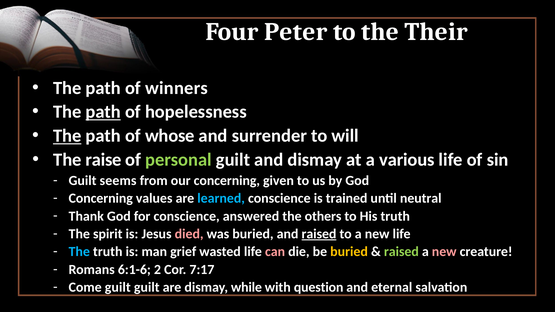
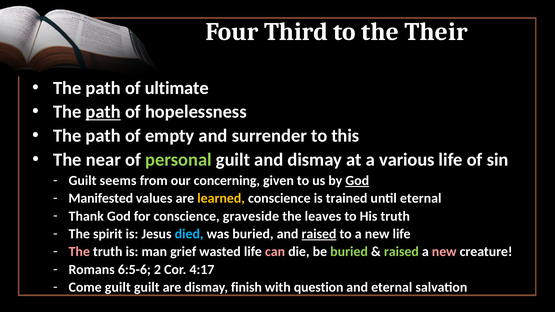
Peter: Peter -> Third
winners: winners -> ultimate
The at (67, 136) underline: present -> none
whose: whose -> empty
will: will -> this
raise: raise -> near
God at (357, 181) underline: none -> present
Concerning at (101, 198): Concerning -> Manifested
learned colour: light blue -> yellow
until neutral: neutral -> eternal
answered: answered -> graveside
others: others -> leaves
died colour: pink -> light blue
The at (79, 252) colour: light blue -> pink
buried at (349, 252) colour: yellow -> light green
6:1-6: 6:1-6 -> 6:5-6
7:17: 7:17 -> 4:17
while: while -> finish
